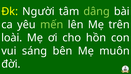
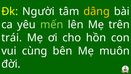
dâng colour: light green -> yellow
loài: loài -> trái
sáng: sáng -> cùng
